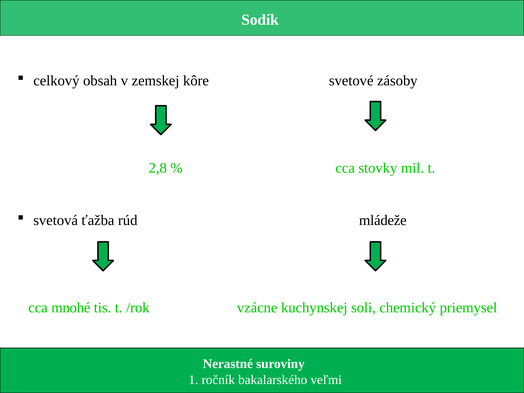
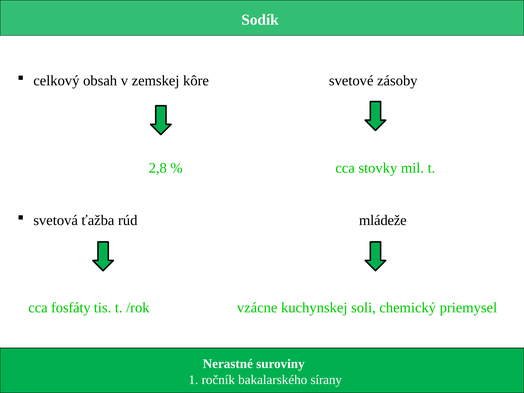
mnohé: mnohé -> fosfáty
veľmi: veľmi -> sírany
